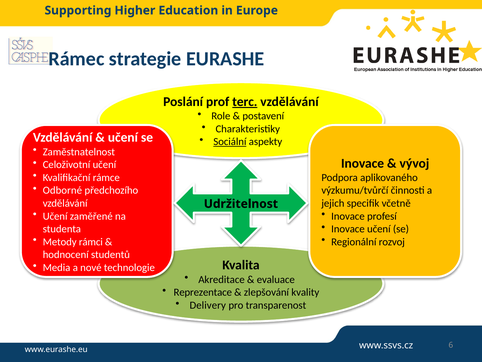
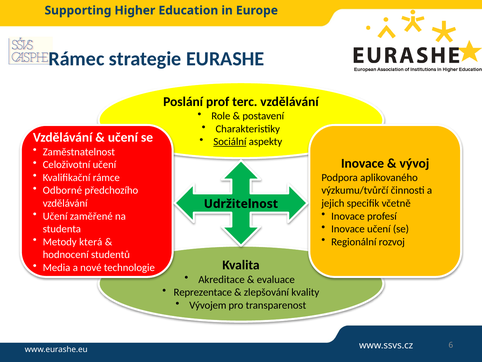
terc underline: present -> none
rámci: rámci -> která
Delivery: Delivery -> Vývojem
